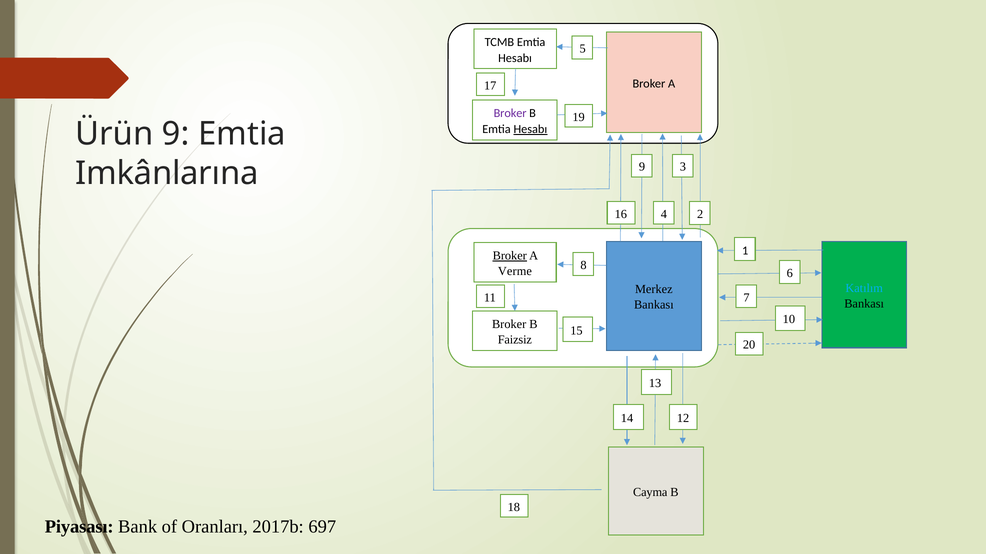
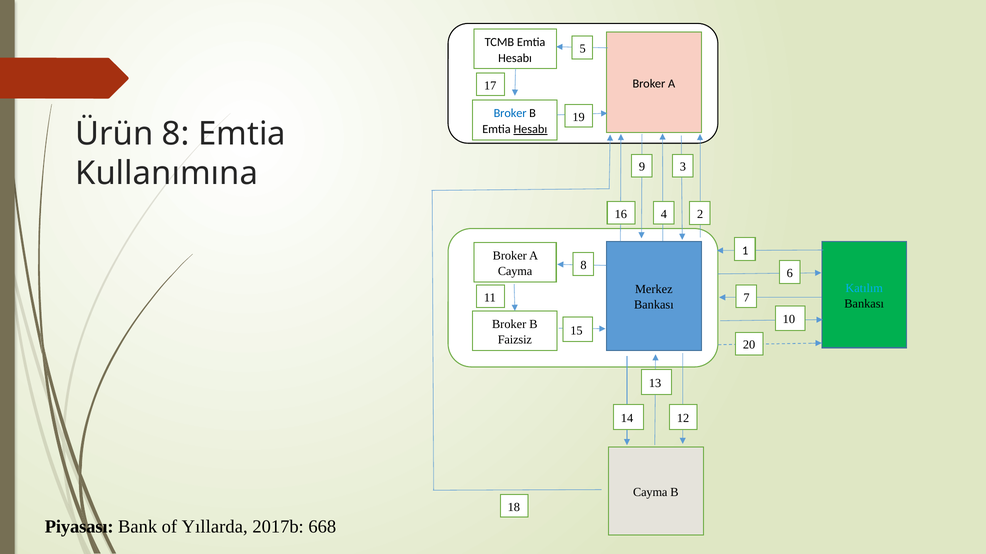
Broker at (510, 114) colour: purple -> blue
Ürün 9: 9 -> 8
Imkânlarına: Imkânlarına -> Kullanımına
Broker at (510, 256) underline: present -> none
Verme at (515, 271): Verme -> Cayma
Oranları: Oranları -> Yıllarda
697: 697 -> 668
